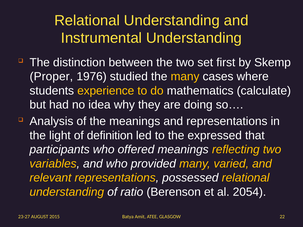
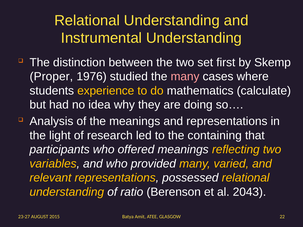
many at (185, 77) colour: yellow -> pink
definition: definition -> research
expressed: expressed -> containing
2054: 2054 -> 2043
